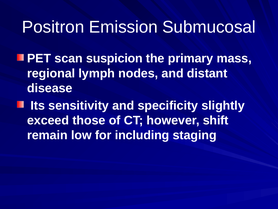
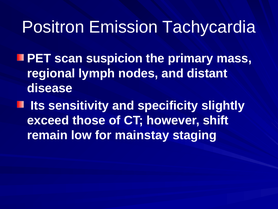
Submucosal: Submucosal -> Tachycardia
including: including -> mainstay
